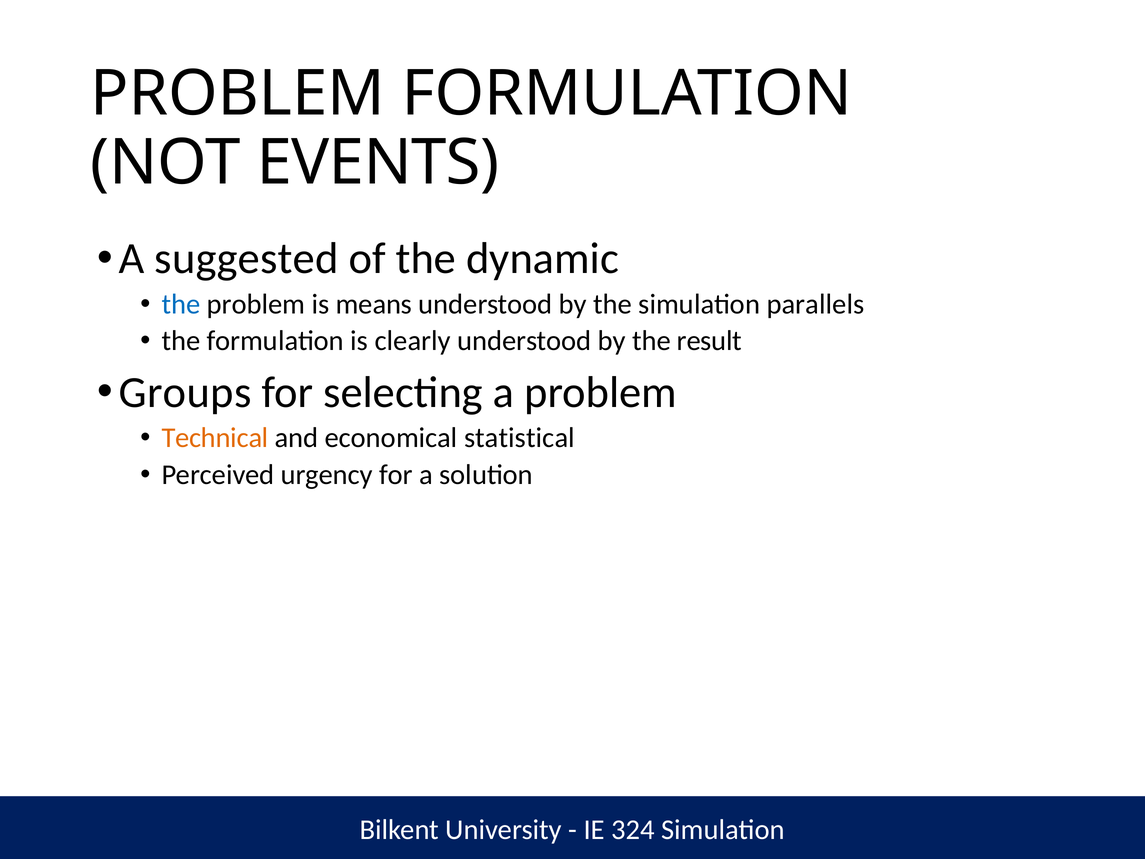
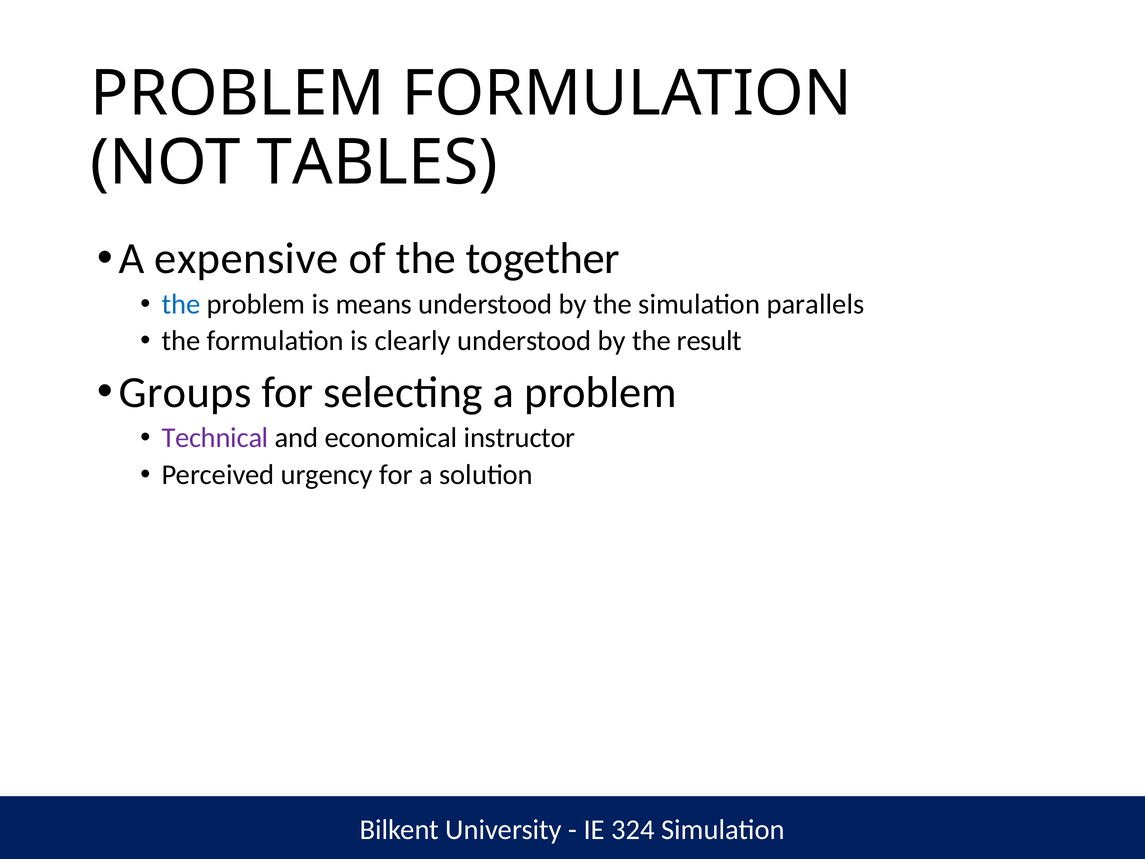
EVENTS: EVENTS -> TABLES
suggested: suggested -> expensive
dynamic: dynamic -> together
Technical colour: orange -> purple
statistical: statistical -> instructor
